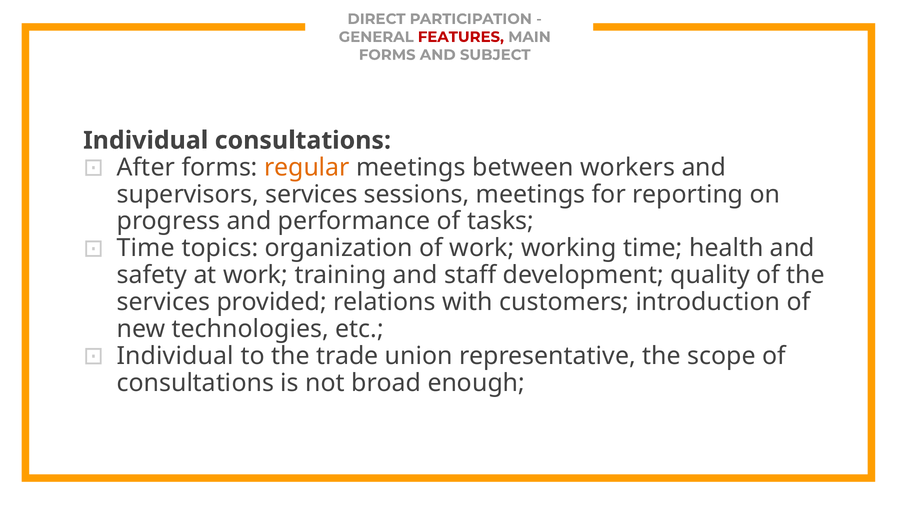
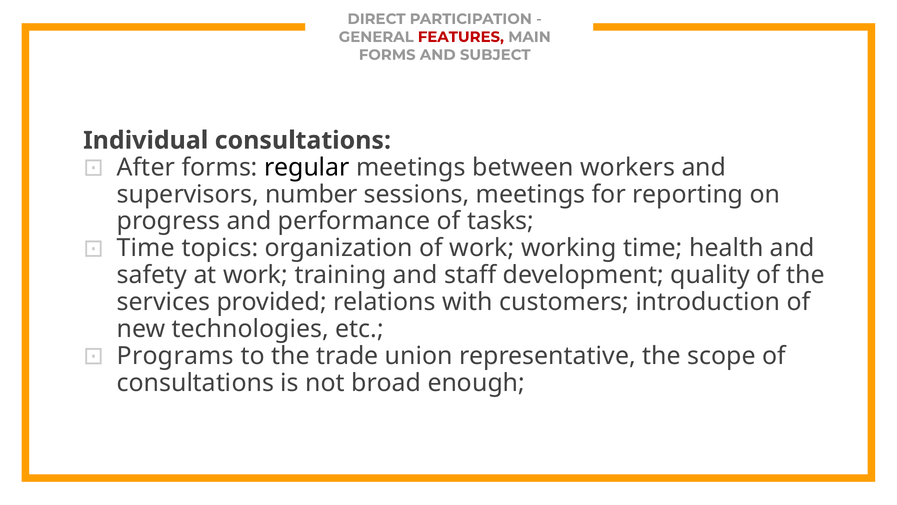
regular colour: orange -> black
supervisors services: services -> number
Individual at (175, 356): Individual -> Programs
